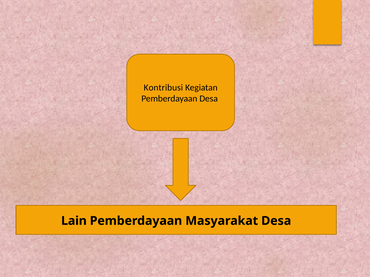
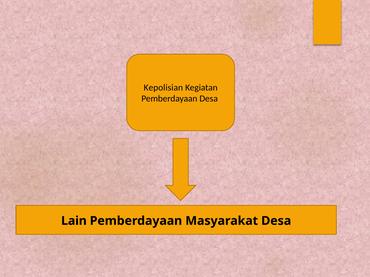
Kontribusi: Kontribusi -> Kepolisian
